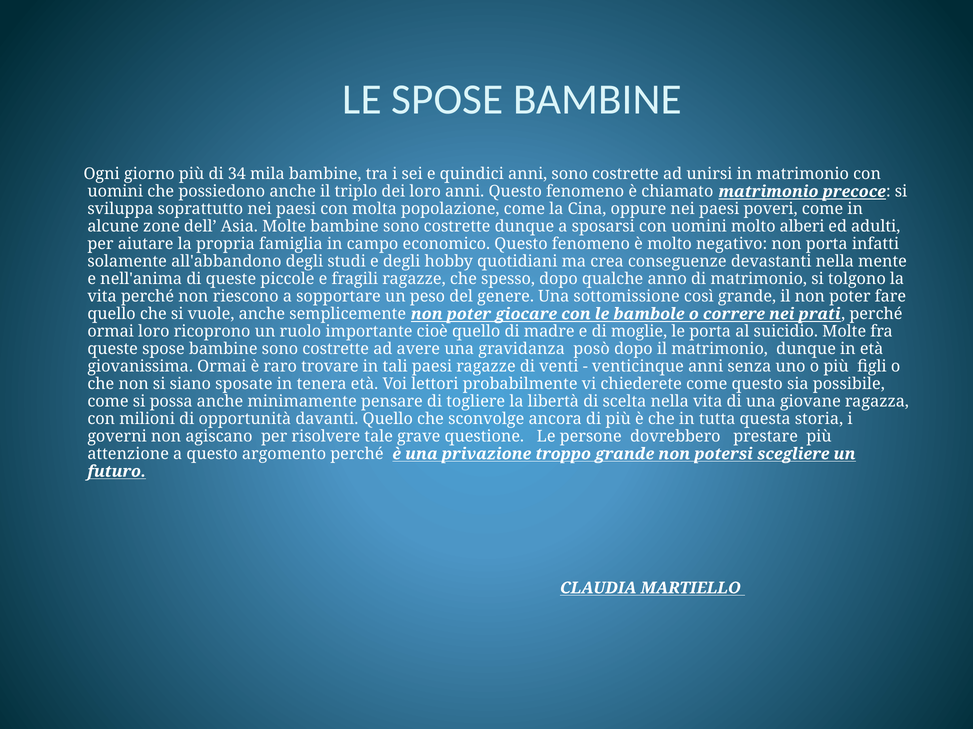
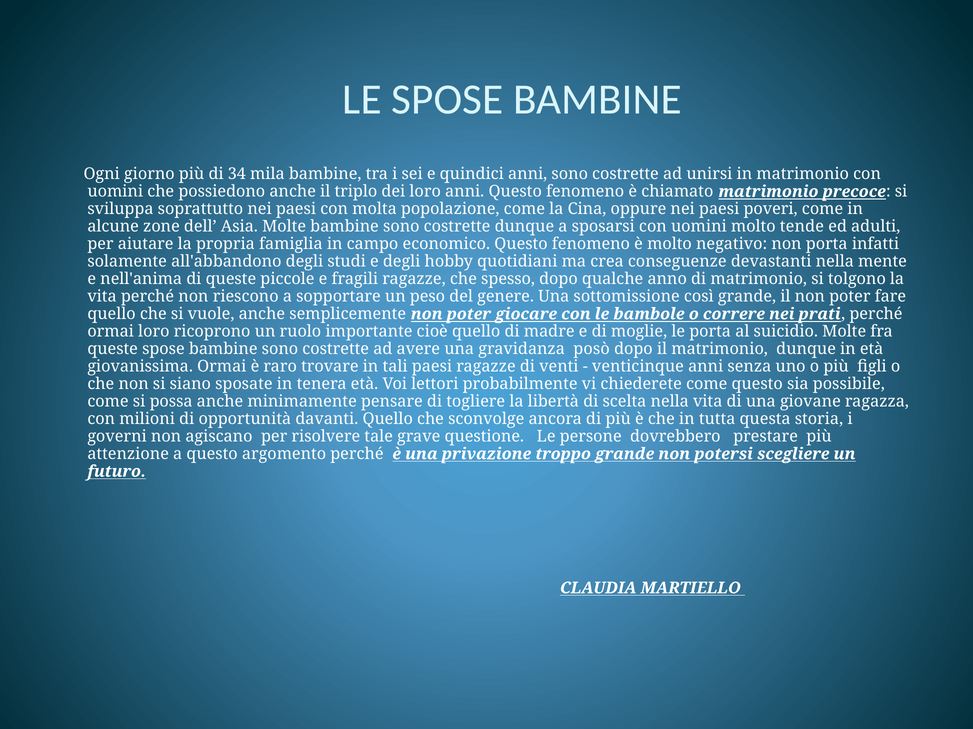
alberi: alberi -> tende
